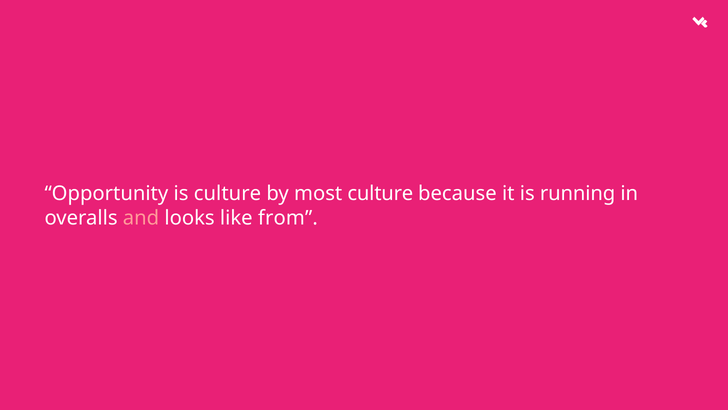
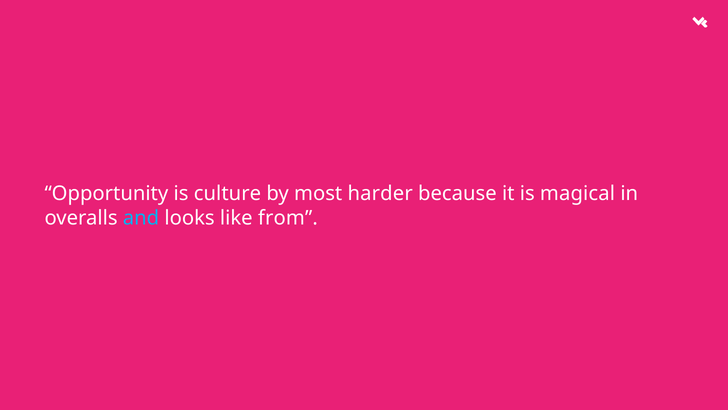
most culture: culture -> harder
running: running -> magical
and colour: pink -> light blue
